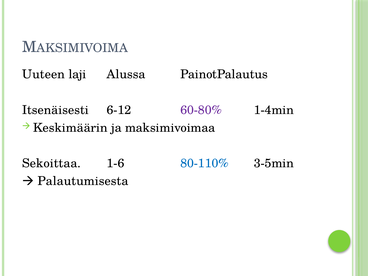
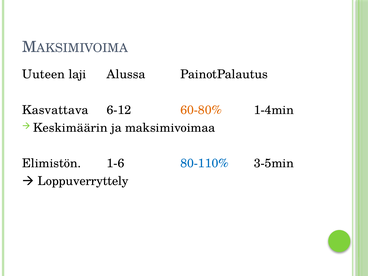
Itsenäisesti: Itsenäisesti -> Kasvattava
60-80% colour: purple -> orange
Sekoittaa: Sekoittaa -> Elimistön
Palautumisesta: Palautumisesta -> Loppuverryttely
